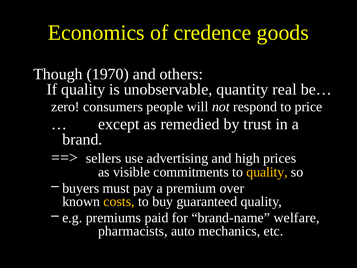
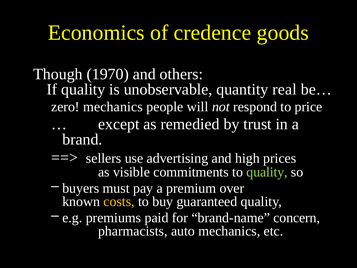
zero consumers: consumers -> mechanics
quality at (267, 172) colour: yellow -> light green
welfare: welfare -> concern
